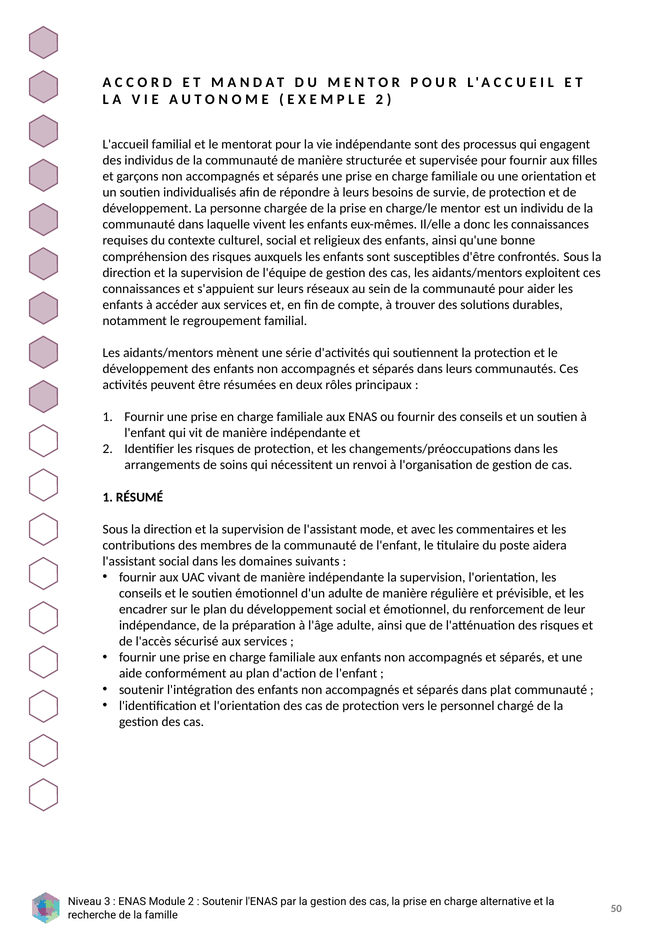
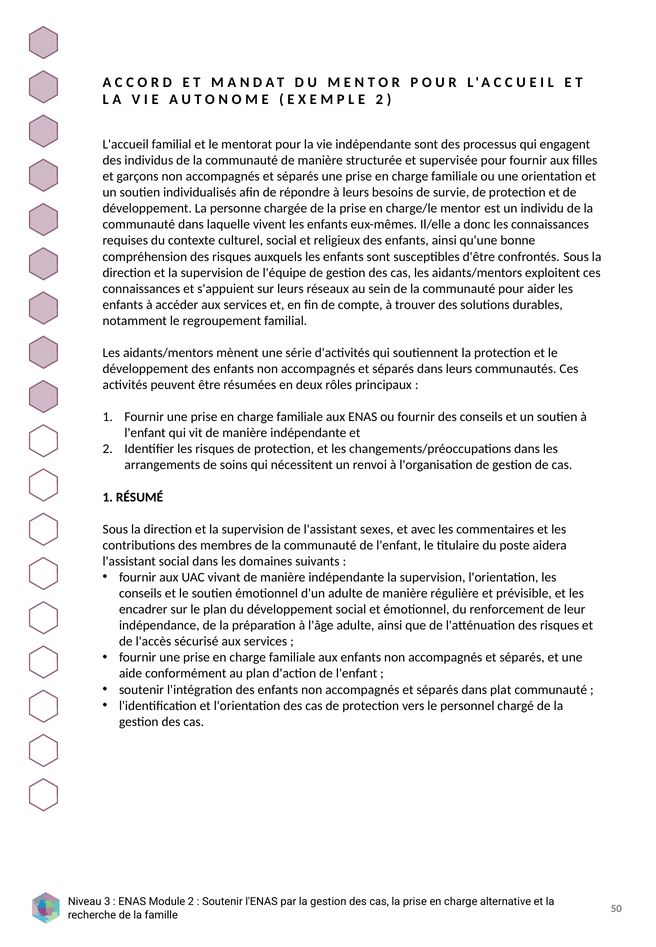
mode: mode -> sexes
